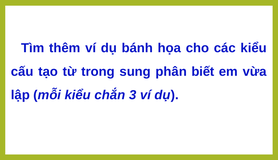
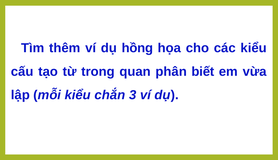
bánh: bánh -> hồng
sung: sung -> quan
